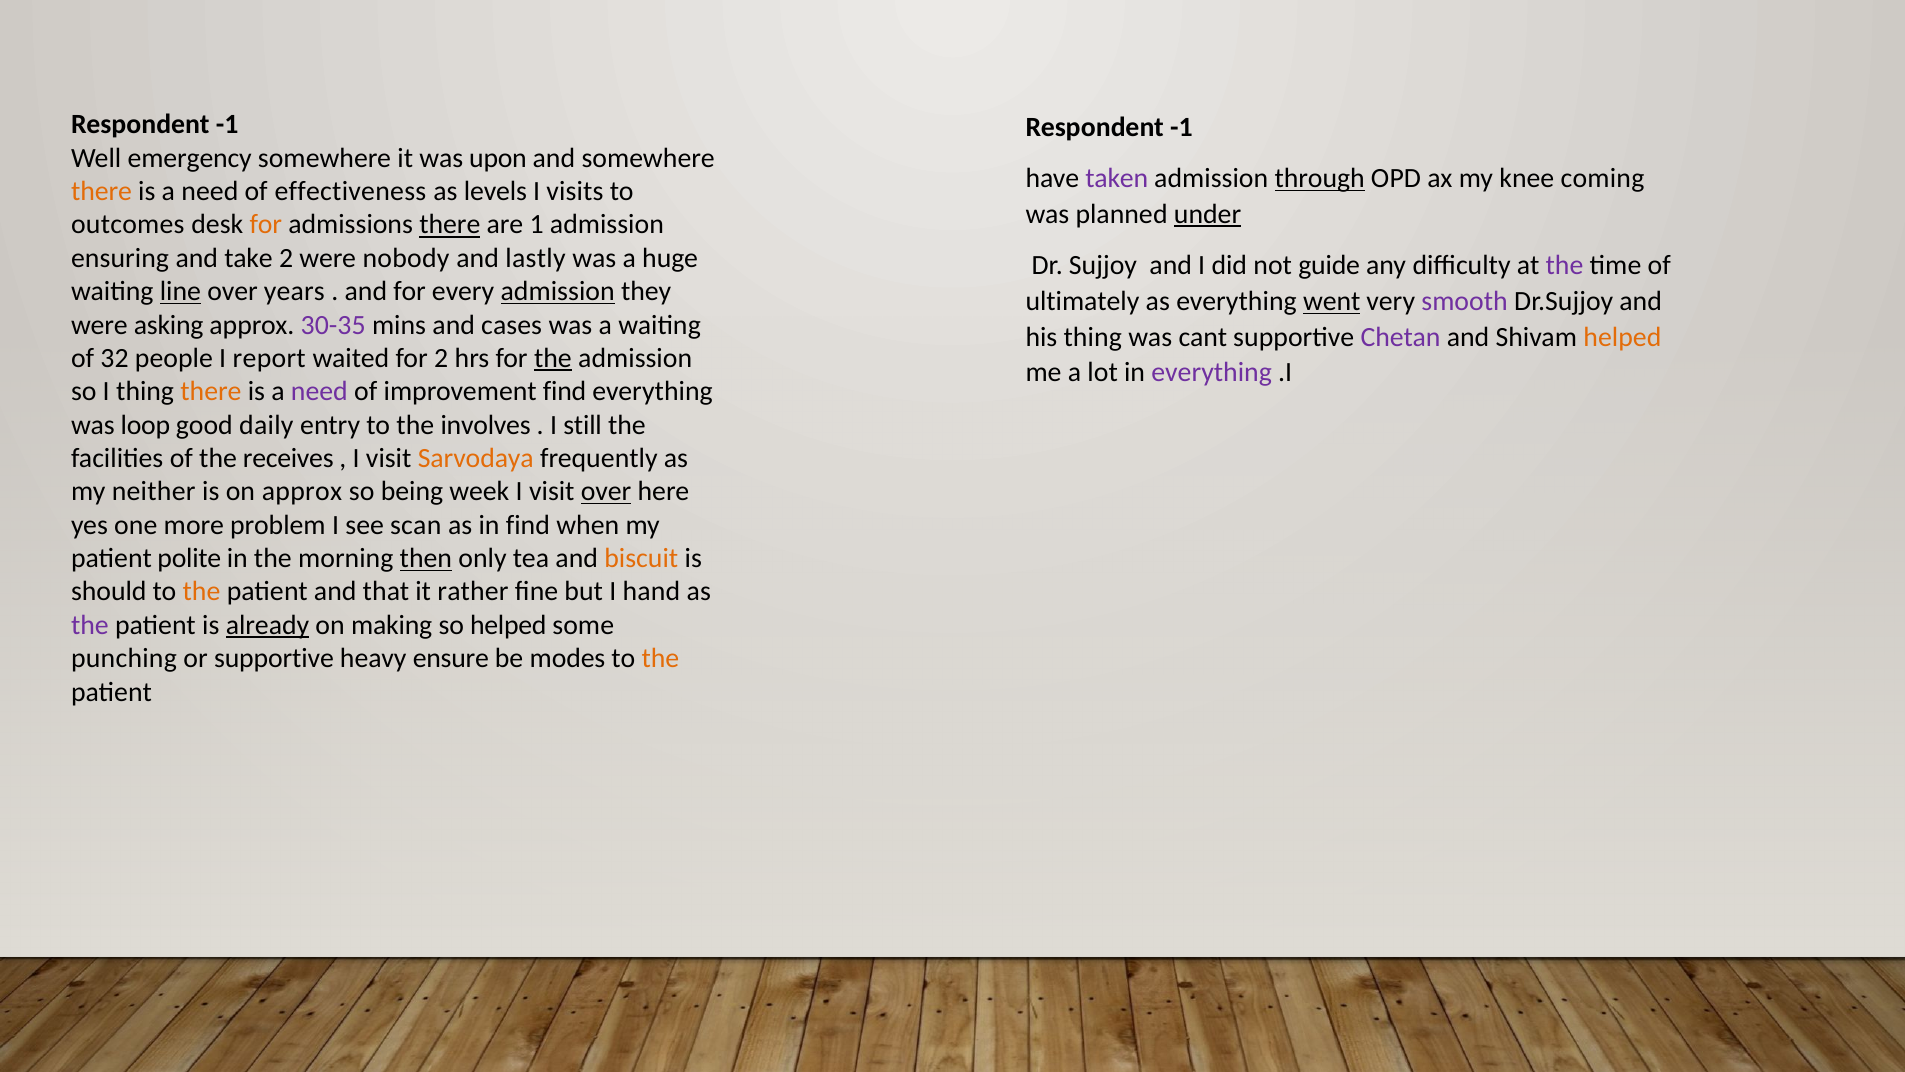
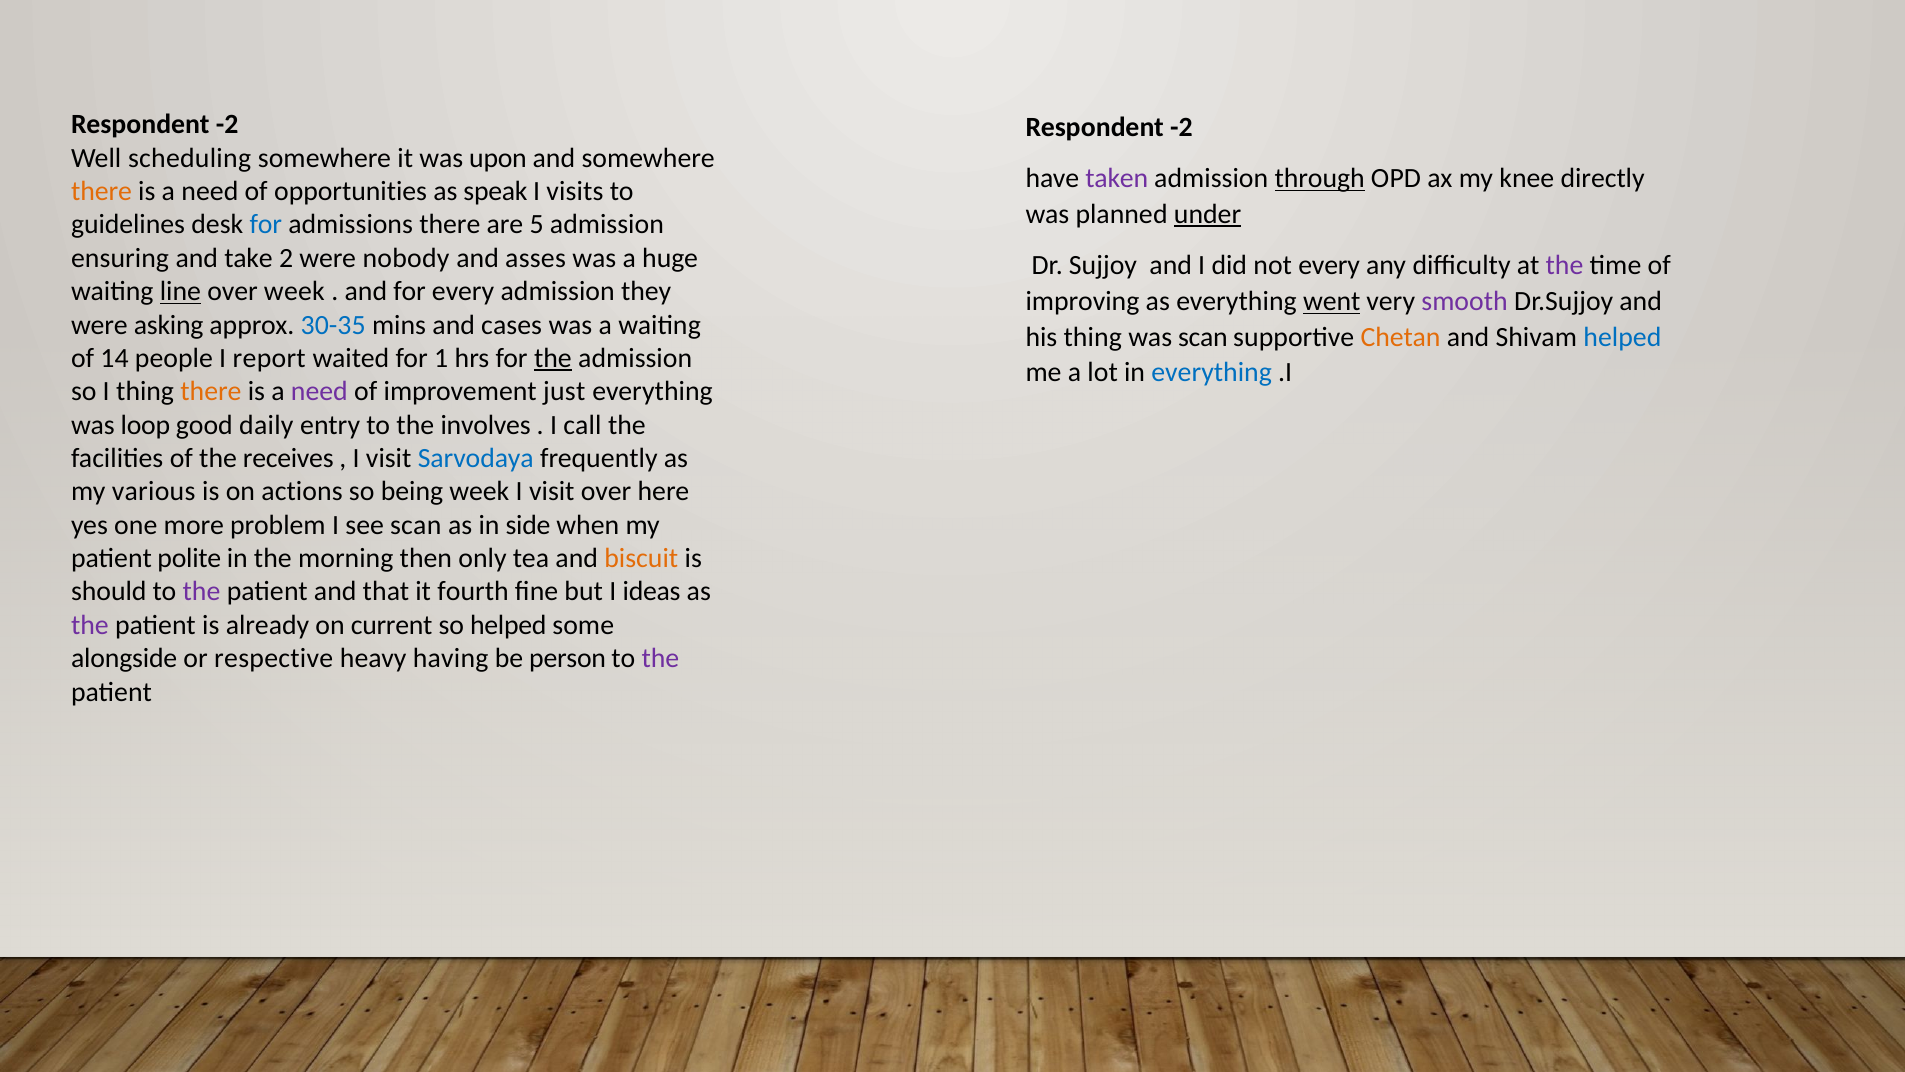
-1 at (227, 125): -1 -> -2
-1 at (1181, 127): -1 -> -2
emergency: emergency -> scheduling
coming: coming -> directly
effectiveness: effectiveness -> opportunities
levels: levels -> speak
outcomes: outcomes -> guidelines
for at (266, 225) colour: orange -> blue
there at (450, 225) underline: present -> none
1: 1 -> 5
lastly: lastly -> asses
not guide: guide -> every
over years: years -> week
admission at (558, 291) underline: present -> none
ultimately: ultimately -> improving
30-35 colour: purple -> blue
was cant: cant -> scan
Chetan colour: purple -> orange
helped at (1622, 337) colour: orange -> blue
32: 32 -> 14
for 2: 2 -> 1
everything at (1212, 373) colour: purple -> blue
improvement find: find -> just
still: still -> call
Sarvodaya colour: orange -> blue
neither: neither -> various
on approx: approx -> actions
over at (606, 492) underline: present -> none
in find: find -> side
then underline: present -> none
the at (202, 592) colour: orange -> purple
rather: rather -> fourth
hand: hand -> ideas
already underline: present -> none
making: making -> current
punching: punching -> alongside
or supportive: supportive -> respective
ensure: ensure -> having
modes: modes -> person
the at (660, 658) colour: orange -> purple
